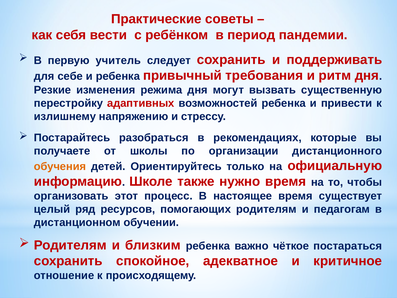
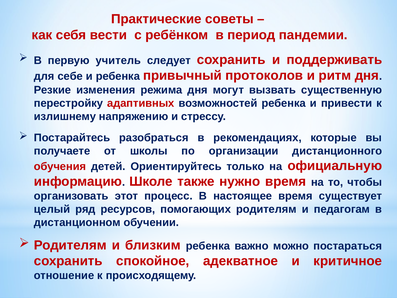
требования: требования -> протоколов
обучения colour: orange -> red
чёткое: чёткое -> можно
